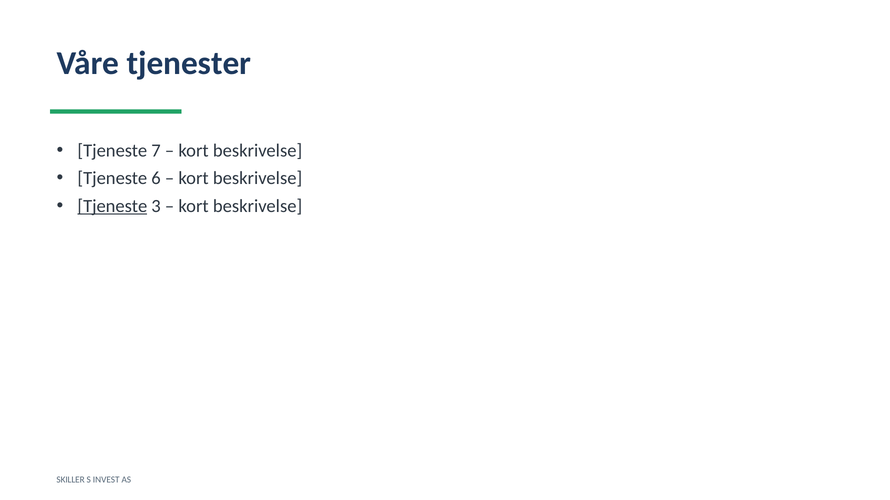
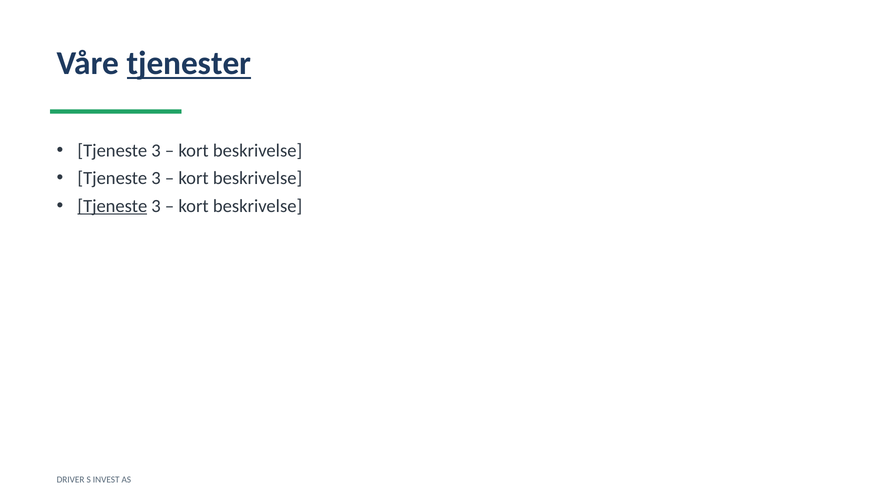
tjenester underline: none -> present
7 at (156, 151): 7 -> 3
6 at (156, 179): 6 -> 3
SKILLER: SKILLER -> DRIVER
